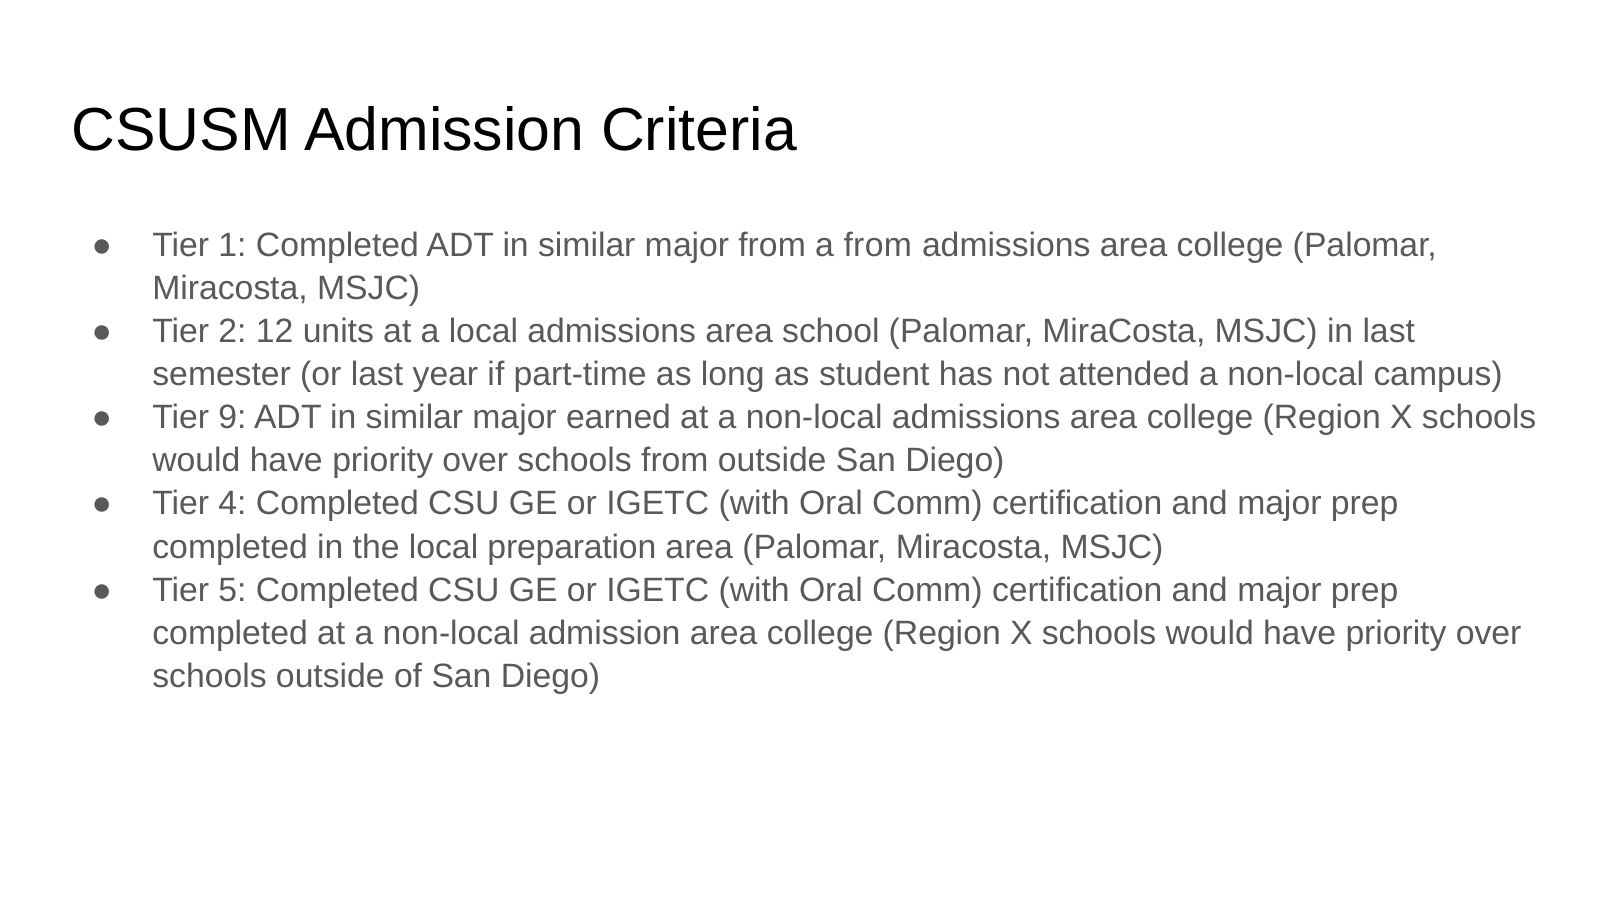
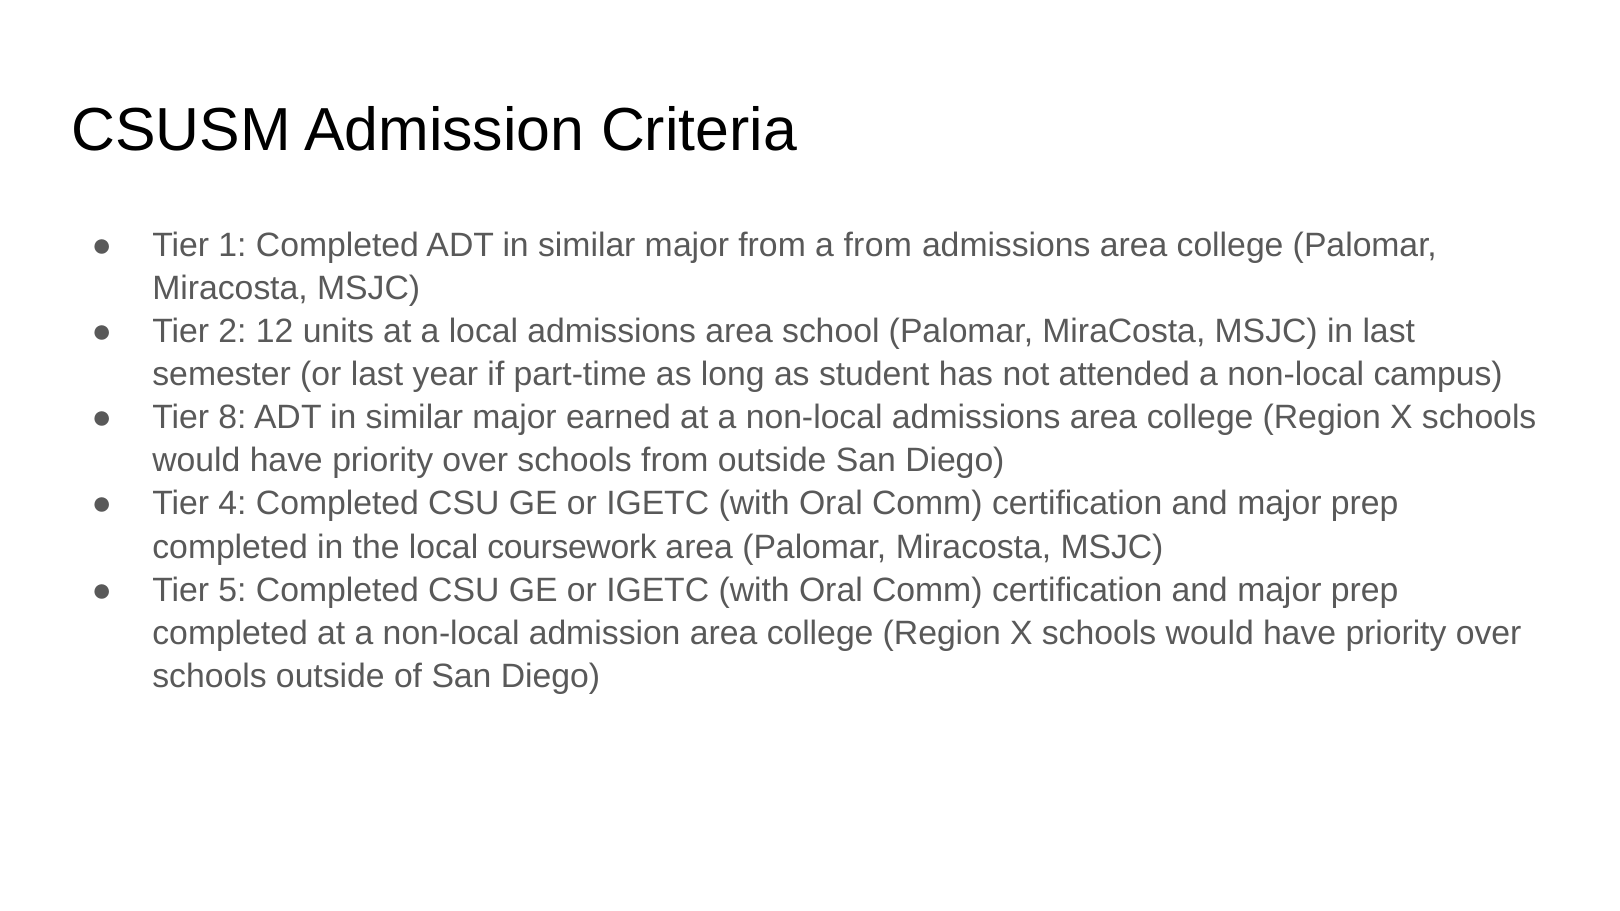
9: 9 -> 8
preparation: preparation -> coursework
